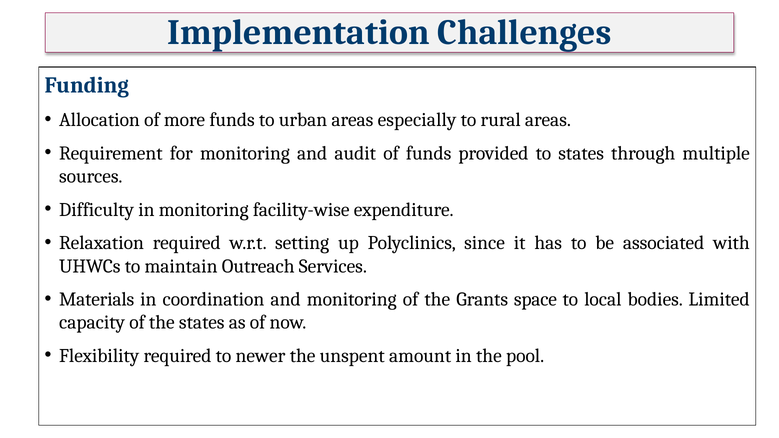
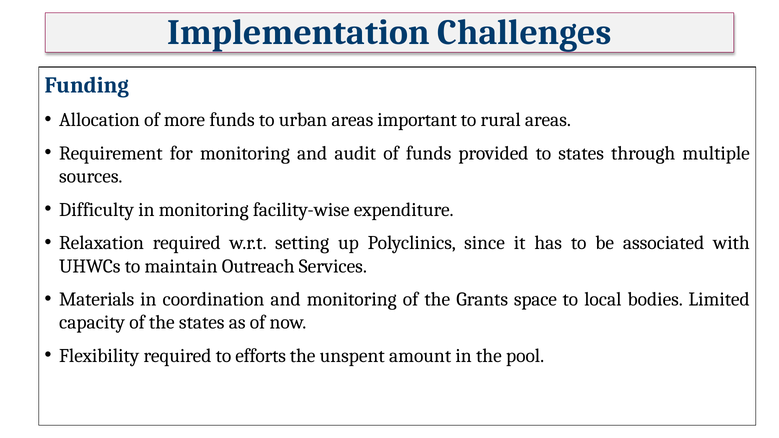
especially: especially -> important
newer: newer -> efforts
